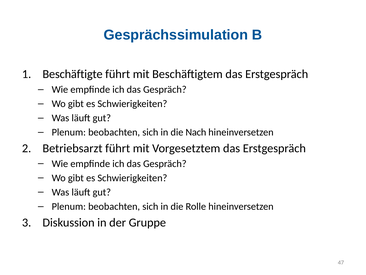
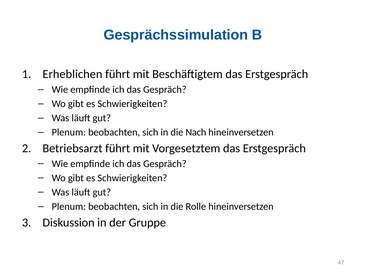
Beschäftigte: Beschäftigte -> Erheblichen
